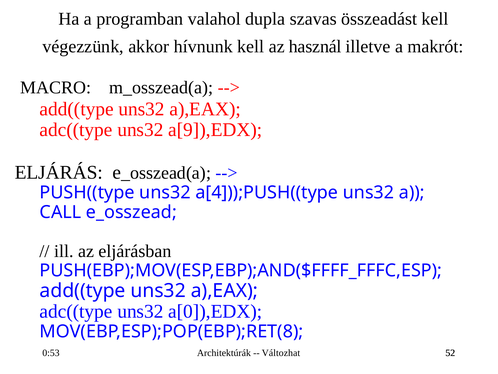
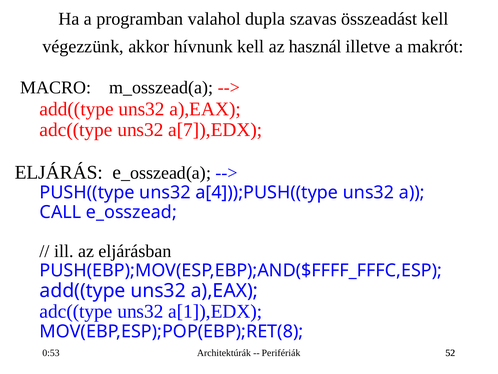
a[9]),EDX: a[9]),EDX -> a[7]),EDX
a[0]),EDX: a[0]),EDX -> a[1]),EDX
Változhat: Változhat -> Perifériák
